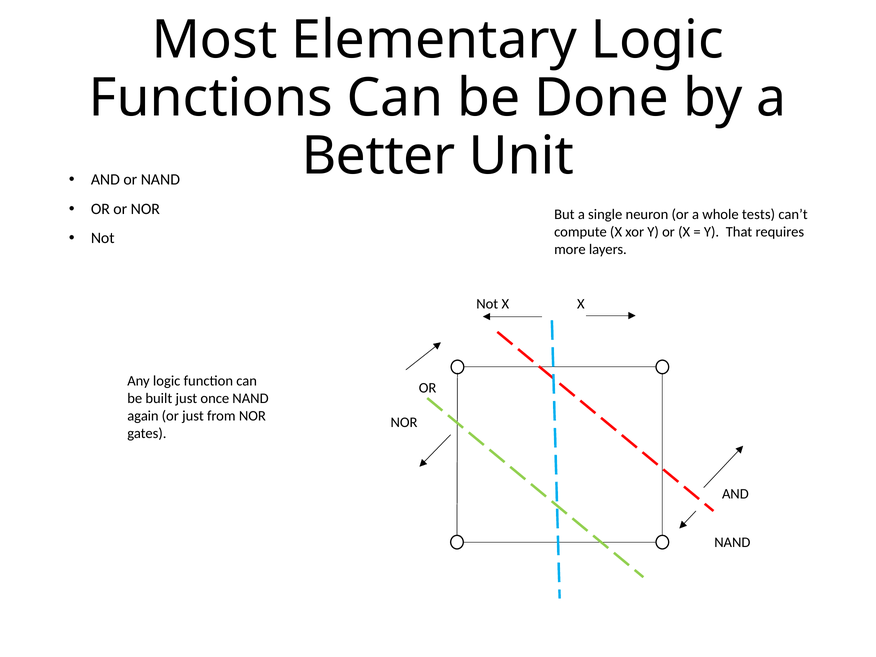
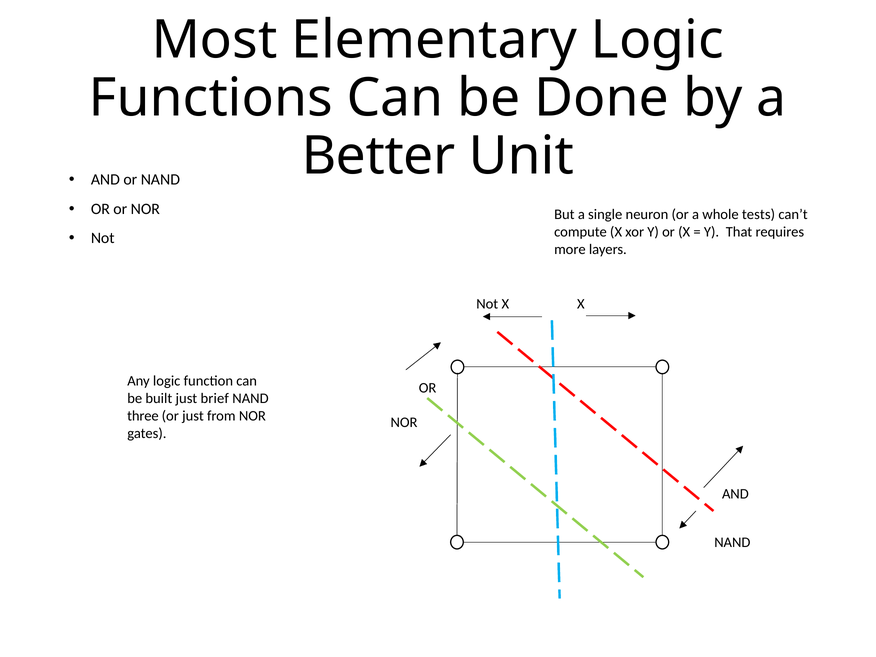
once: once -> brief
again: again -> three
